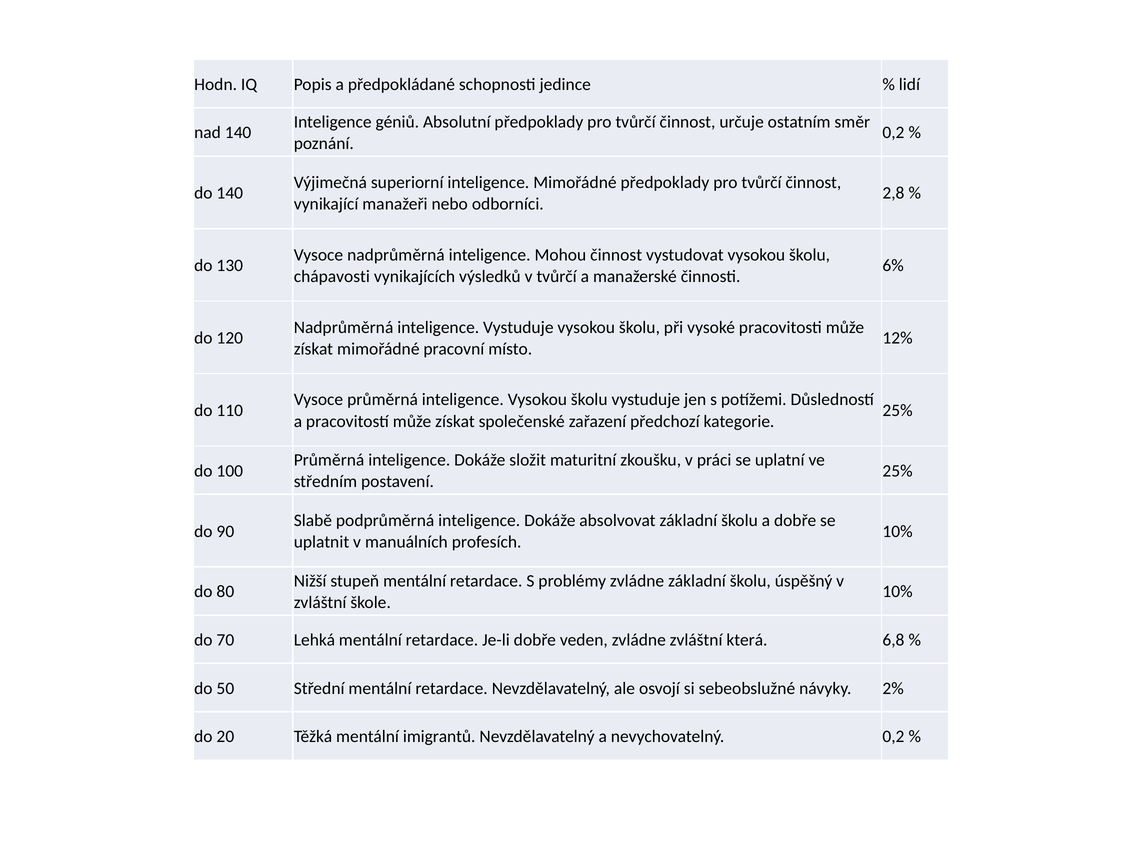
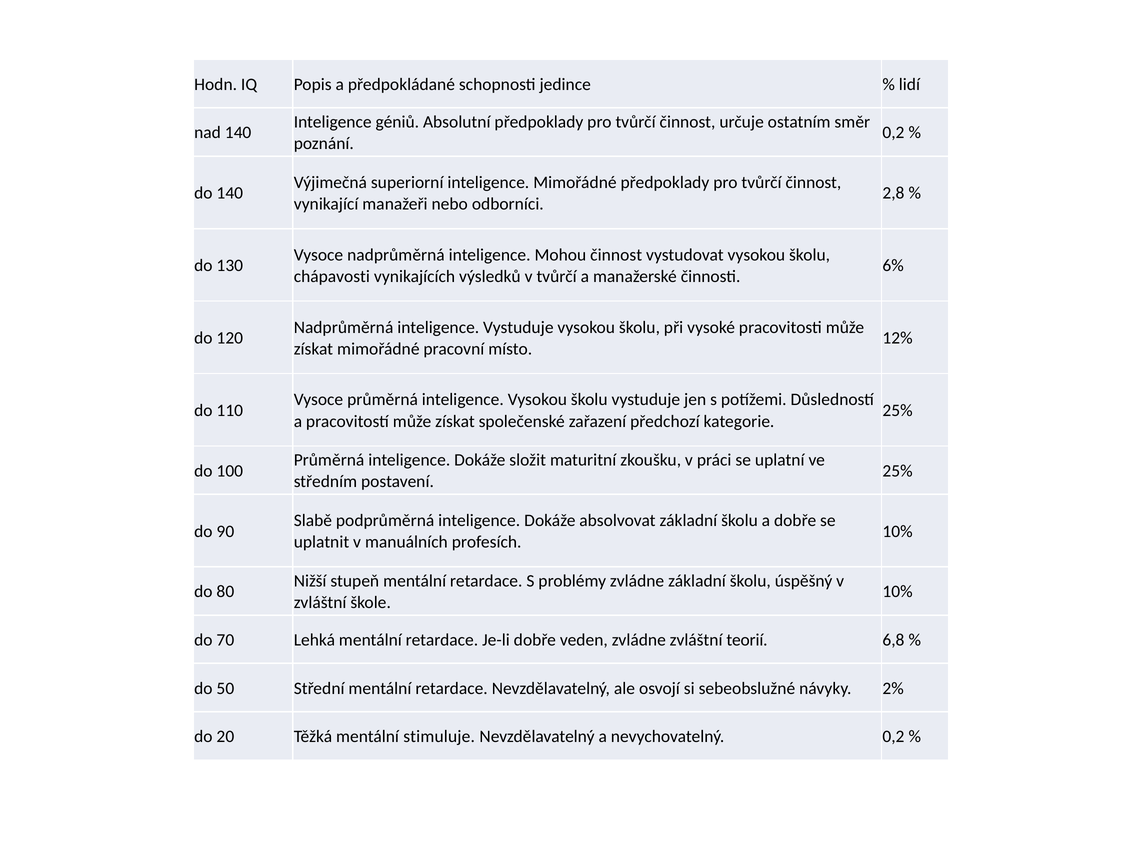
která: která -> teorií
imigrantů: imigrantů -> stimuluje
